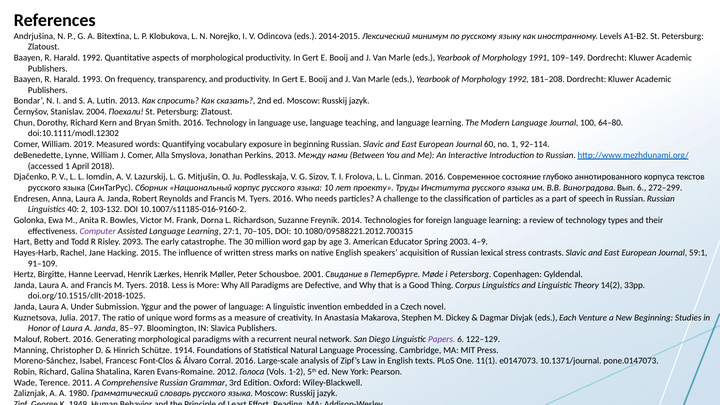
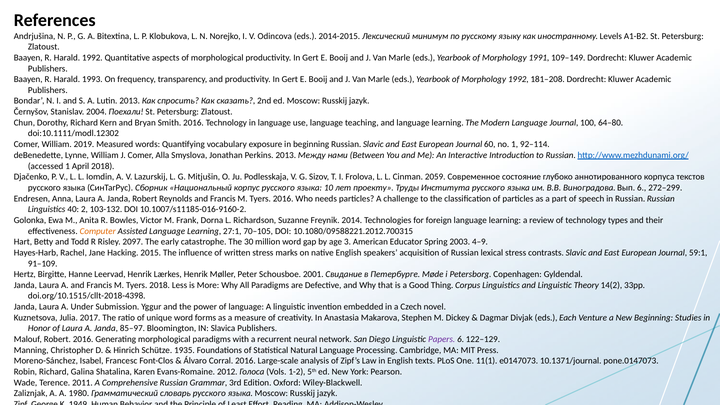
Cinman 2016: 2016 -> 2059
Computer colour: purple -> orange
2093: 2093 -> 2097
doi.org/10.1515/cllt-2018-1025: doi.org/10.1515/cllt-2018-1025 -> doi.org/10.1515/cllt-2018-4398
1914: 1914 -> 1935
